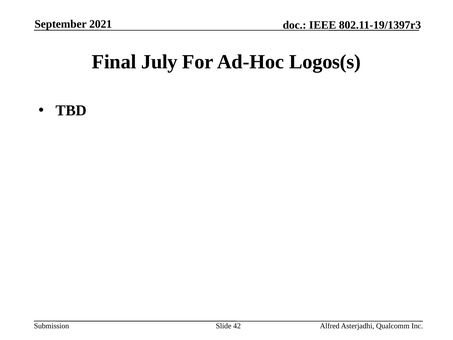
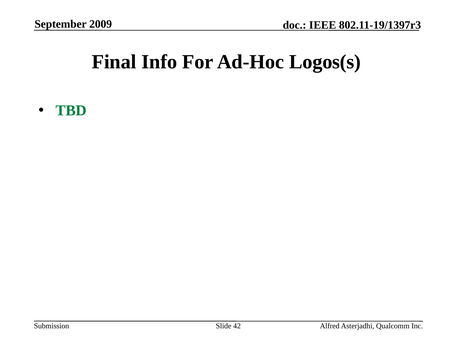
2021: 2021 -> 2009
July: July -> Info
TBD colour: black -> green
